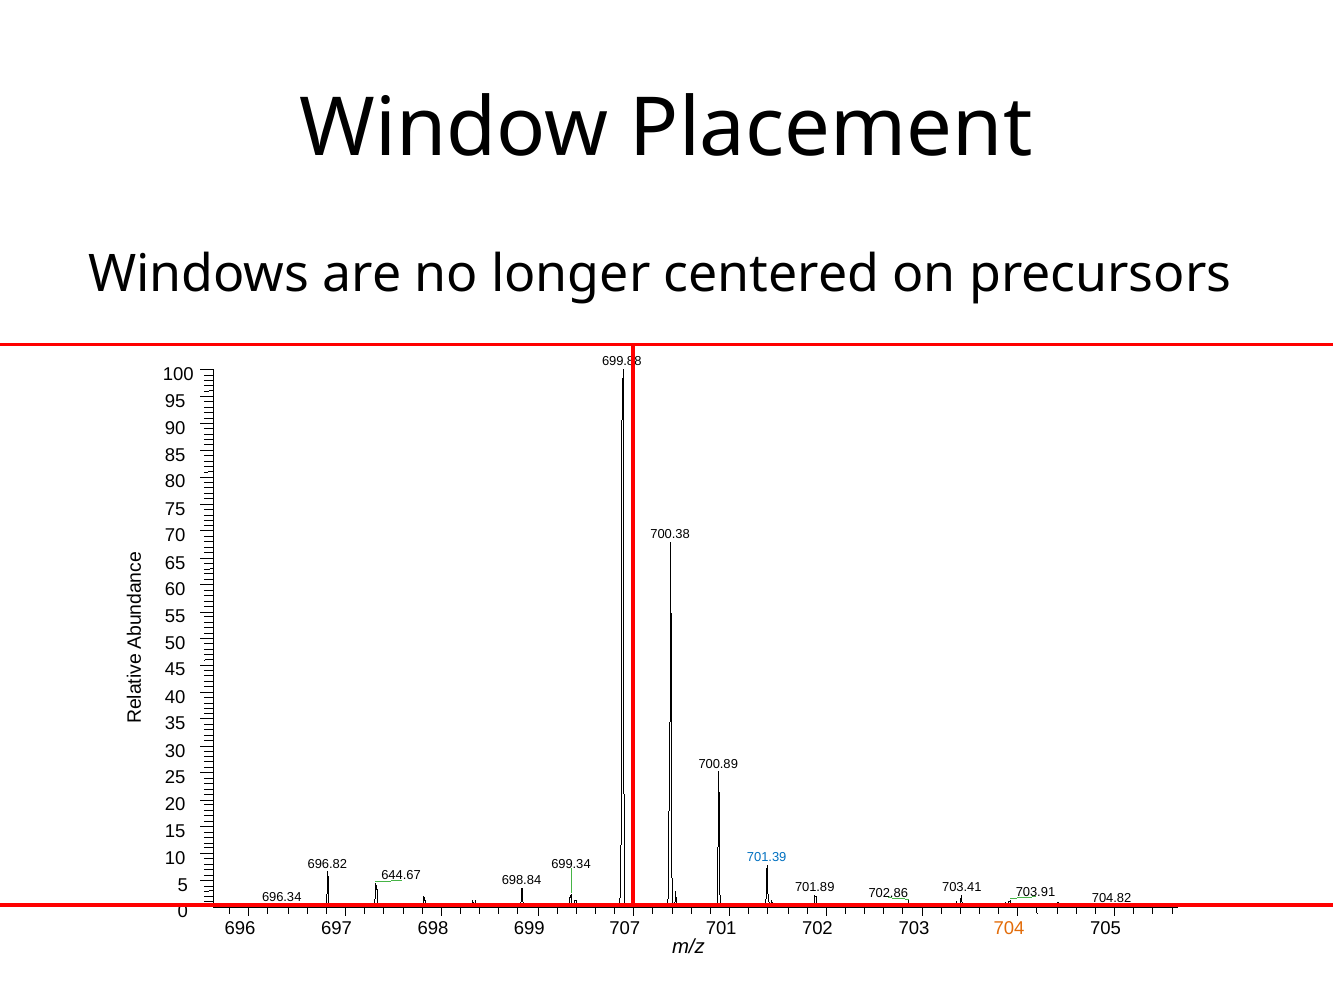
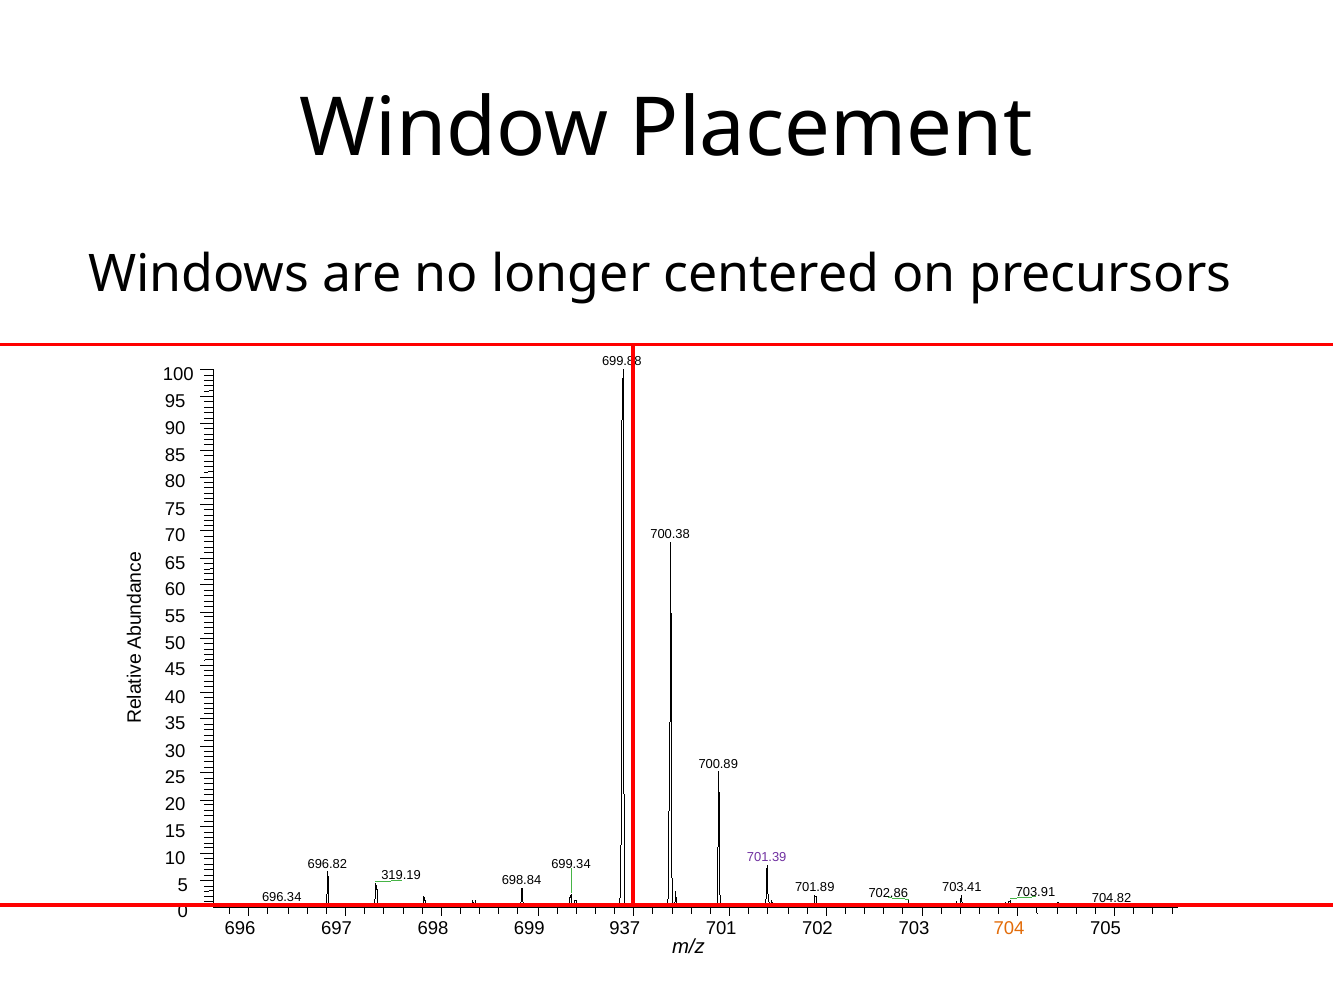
701.39 colour: blue -> purple
644.67: 644.67 -> 319.19
707: 707 -> 937
